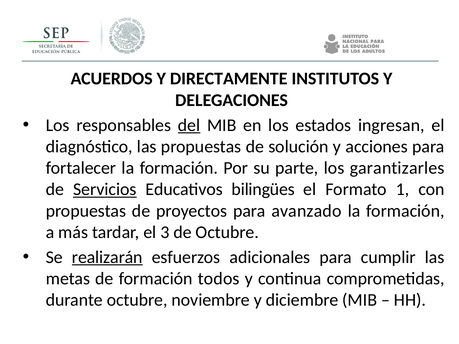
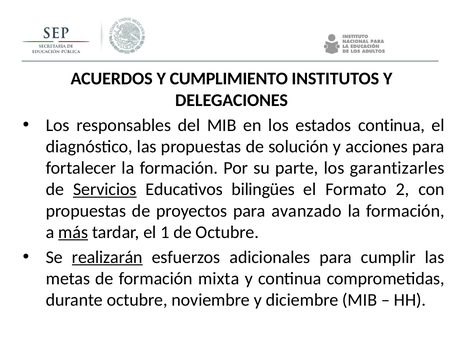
DIRECTAMENTE: DIRECTAMENTE -> CUMPLIMIENTO
del underline: present -> none
estados ingresan: ingresan -> continua
1: 1 -> 2
más underline: none -> present
3: 3 -> 1
todos: todos -> mixta
